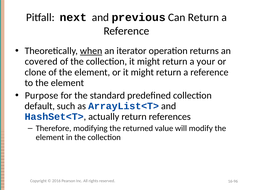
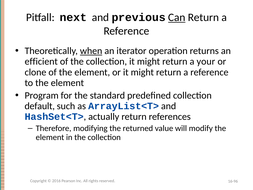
Can underline: none -> present
covered: covered -> efficient
Purpose: Purpose -> Program
